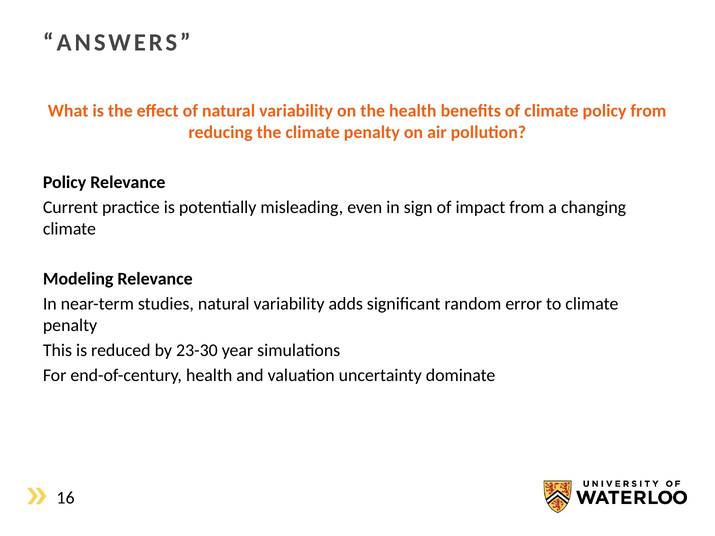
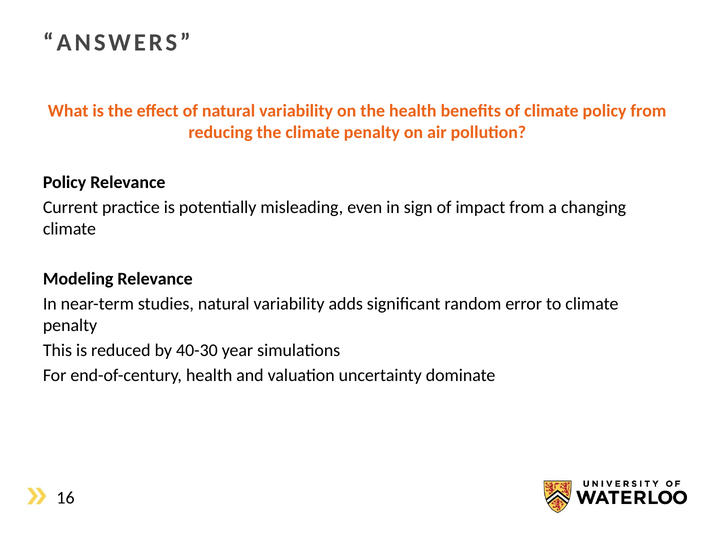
23-30: 23-30 -> 40-30
